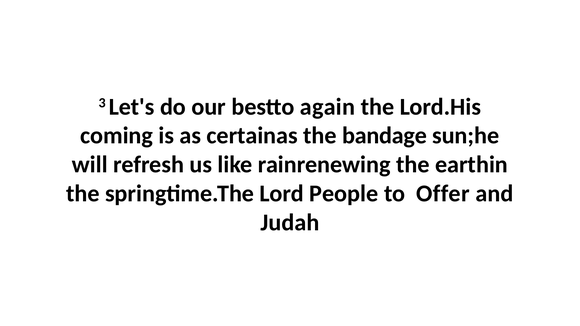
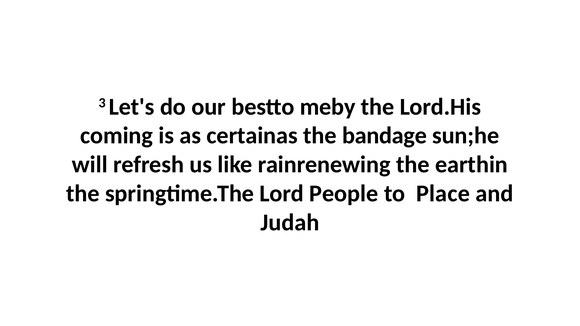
again: again -> meby
Offer: Offer -> Place
